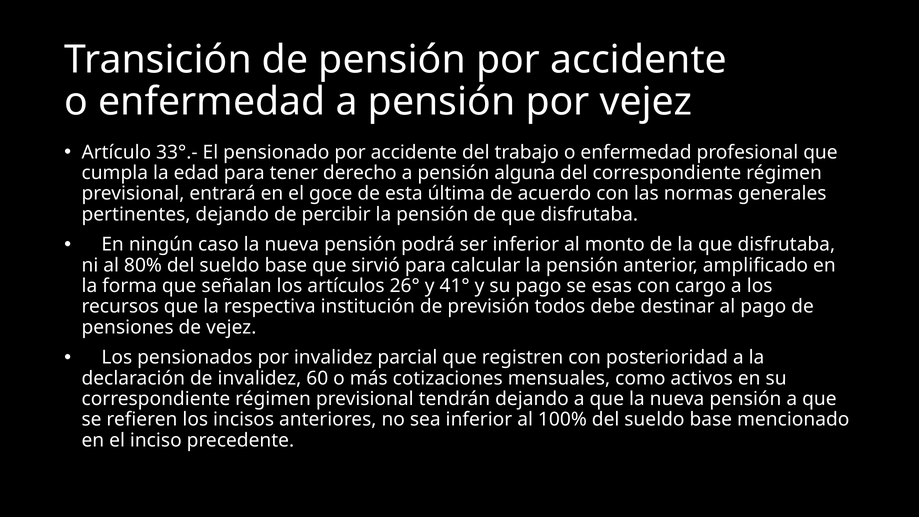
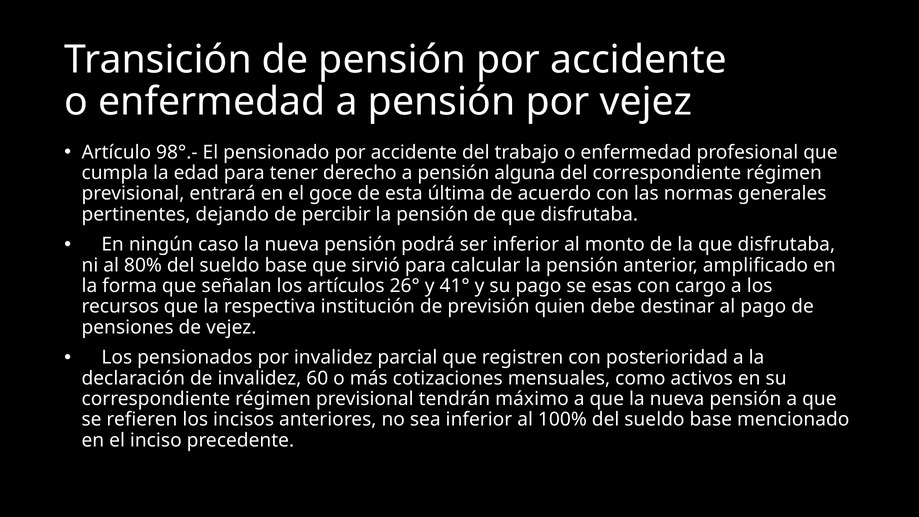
33°.-: 33°.- -> 98°.-
todos: todos -> quien
tendrán dejando: dejando -> máximo
